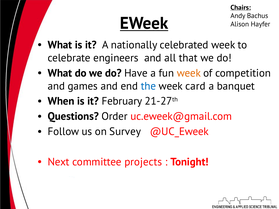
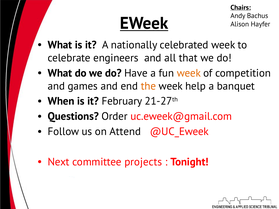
the colour: blue -> orange
card: card -> help
Survey: Survey -> Attend
